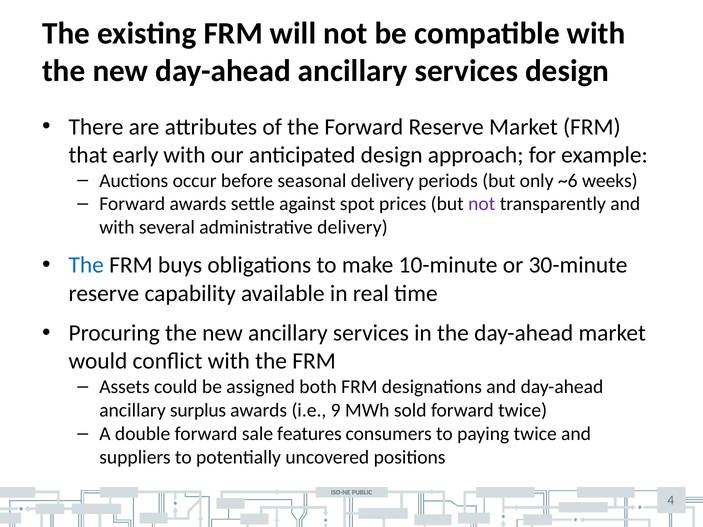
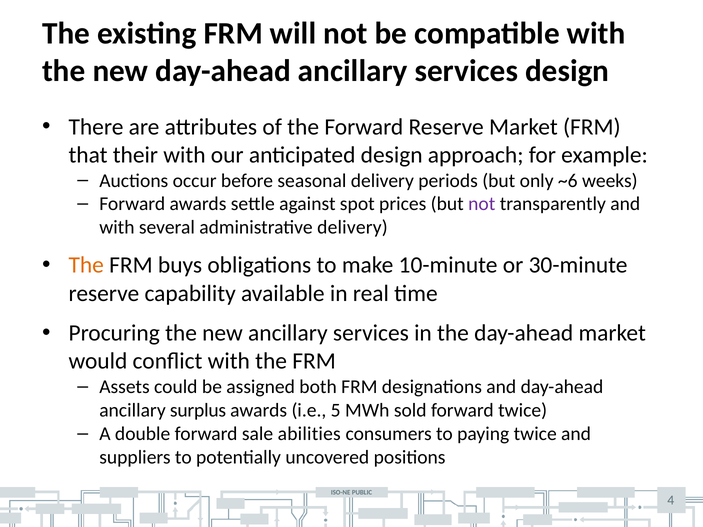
early: early -> their
The at (86, 265) colour: blue -> orange
9: 9 -> 5
features: features -> abilities
